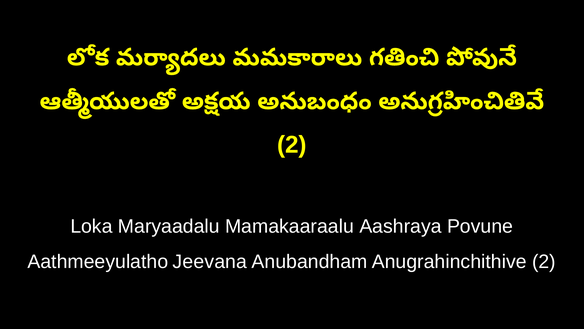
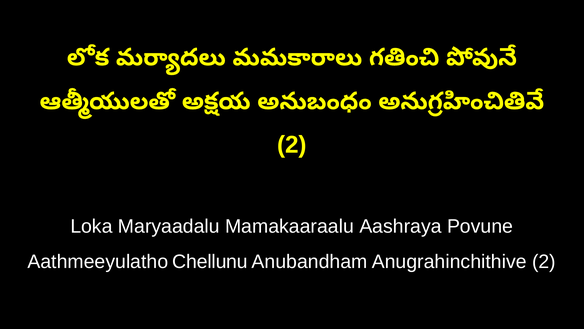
Jeevana: Jeevana -> Chellunu
